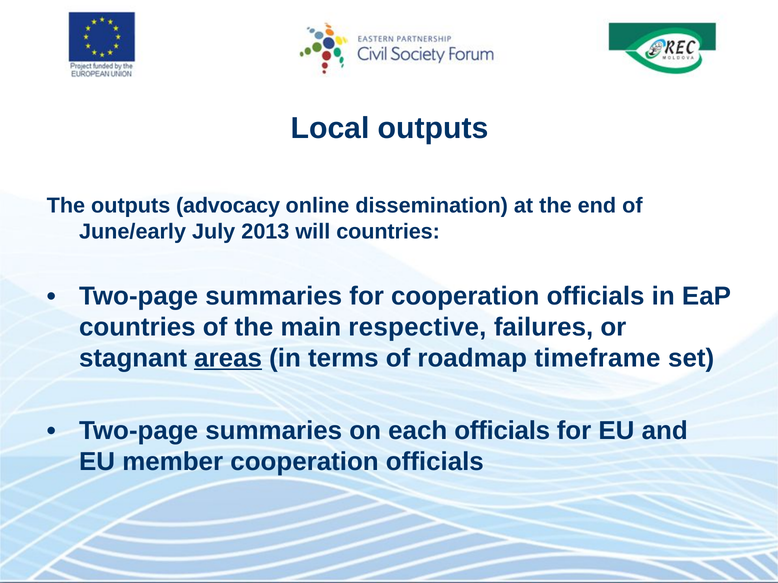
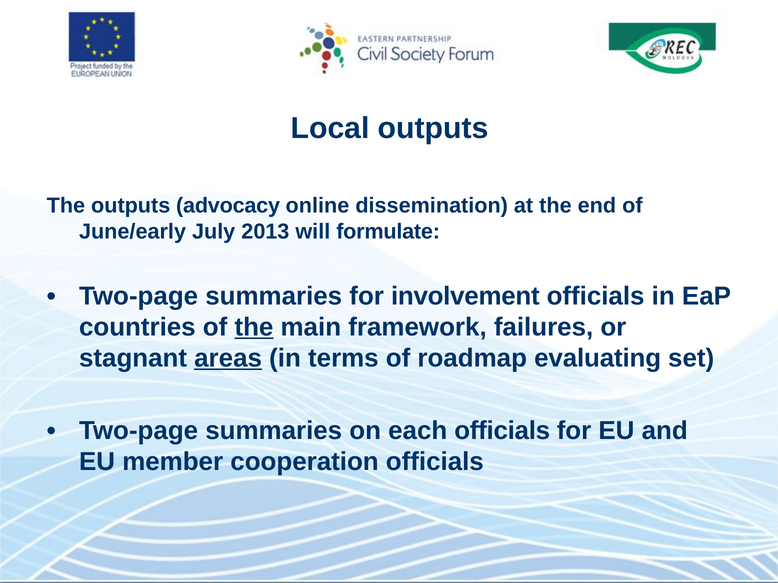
will countries: countries -> formulate
for cooperation: cooperation -> involvement
the at (254, 327) underline: none -> present
respective: respective -> framework
timeframe: timeframe -> evaluating
